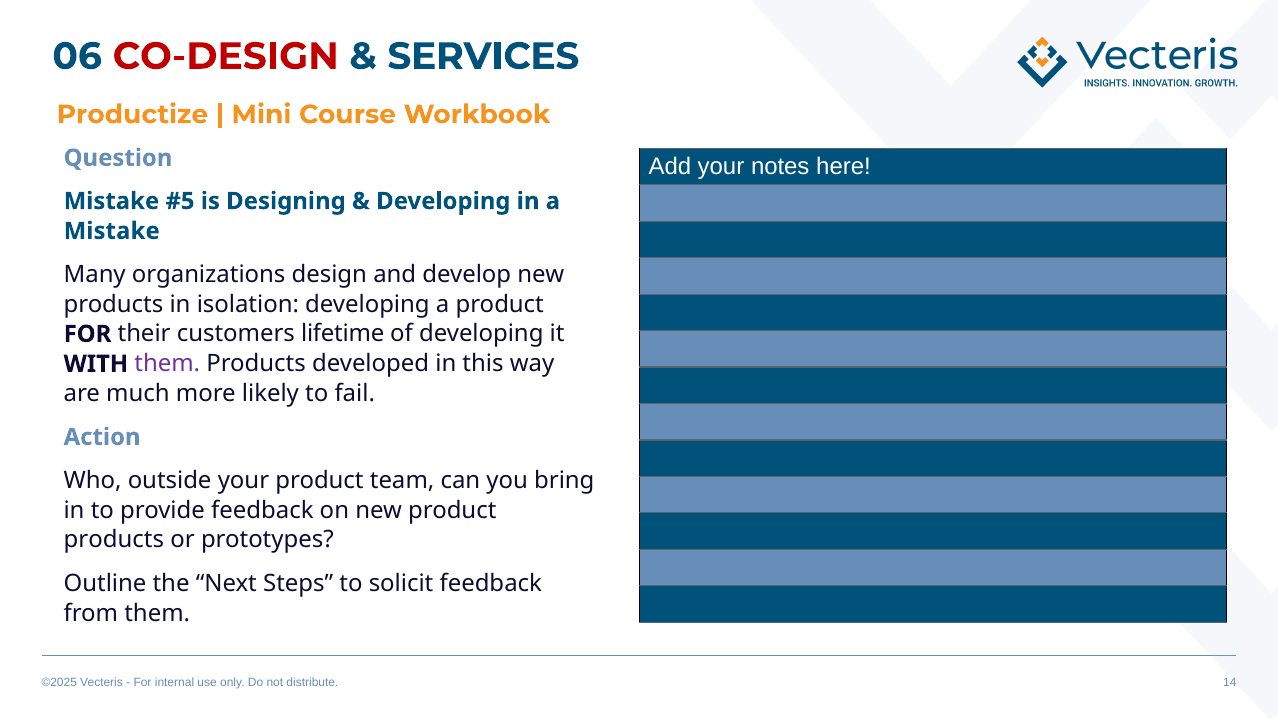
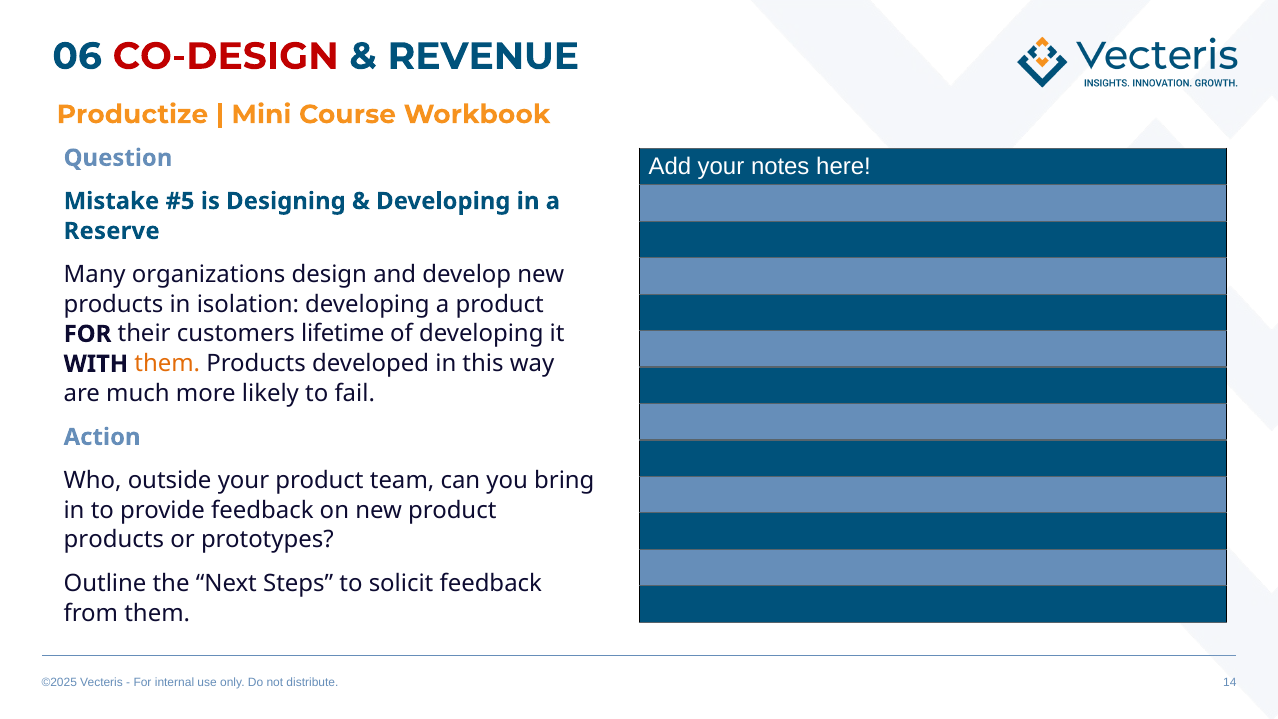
SERVICES: SERVICES -> REVENUE
Mistake at (112, 231): Mistake -> Reserve
them at (167, 364) colour: purple -> orange
